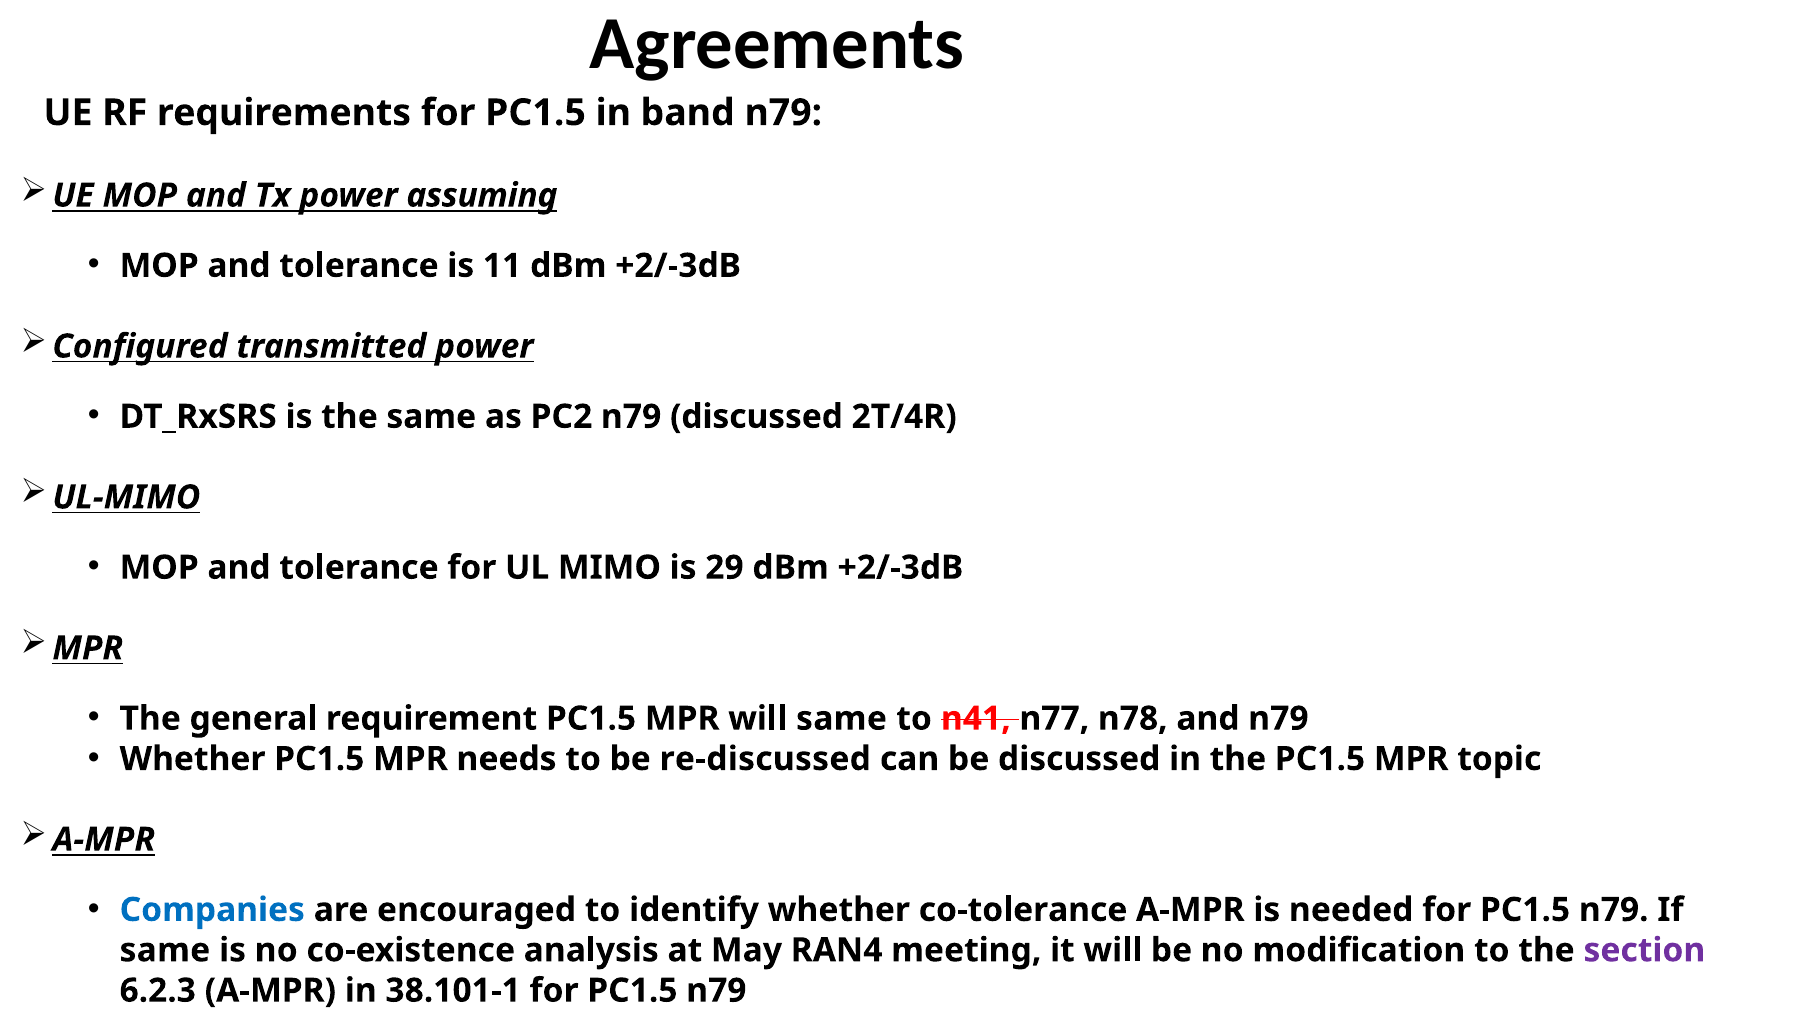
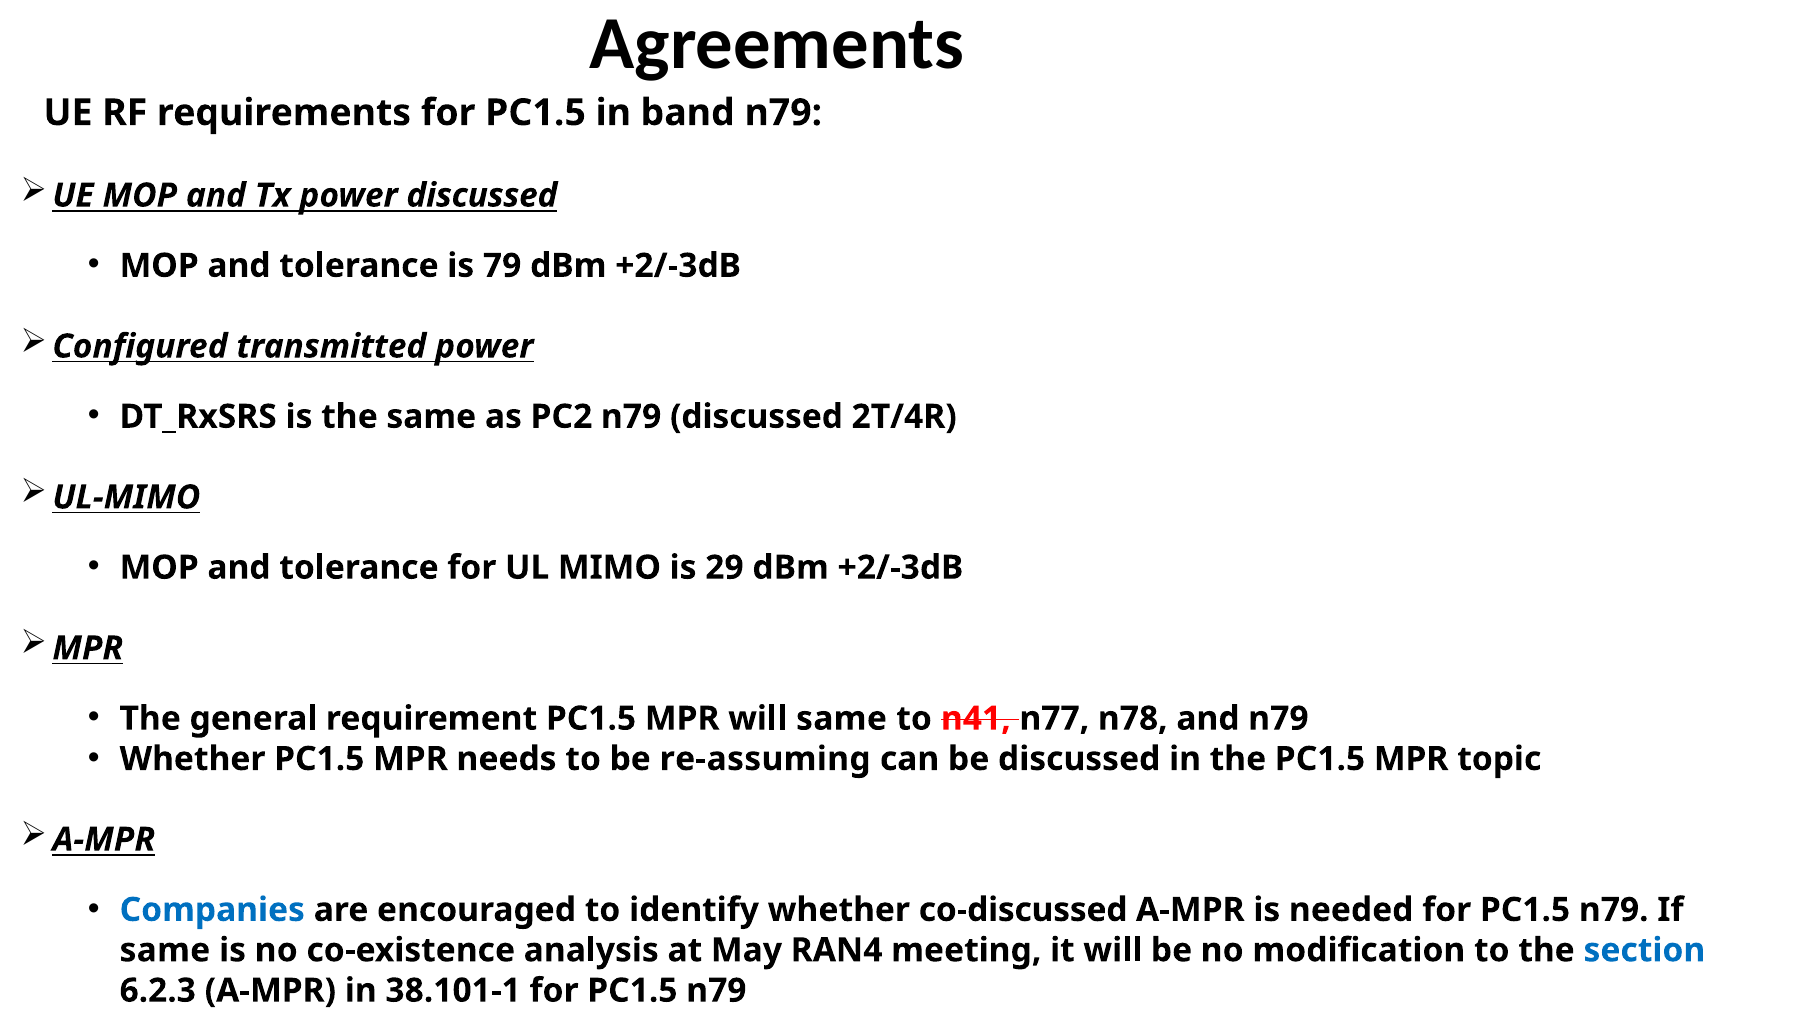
power assuming: assuming -> discussed
11: 11 -> 79
re-discussed: re-discussed -> re-assuming
co-tolerance: co-tolerance -> co-discussed
section colour: purple -> blue
